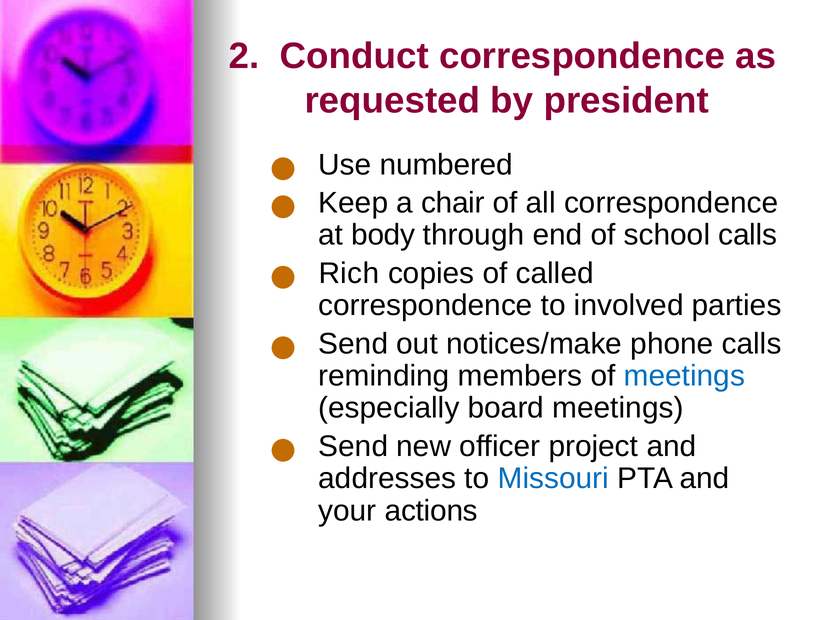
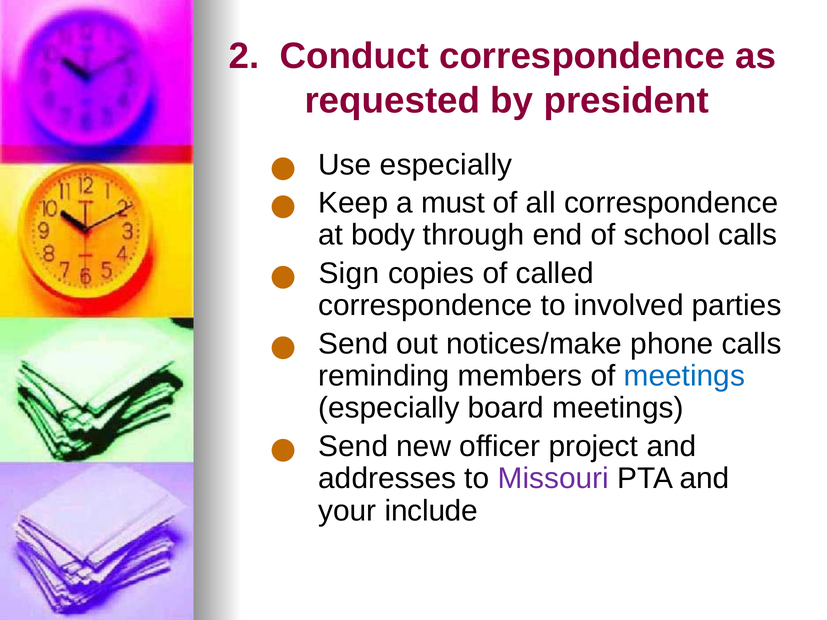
Use numbered: numbered -> especially
chair: chair -> must
Rich: Rich -> Sign
Missouri colour: blue -> purple
actions: actions -> include
